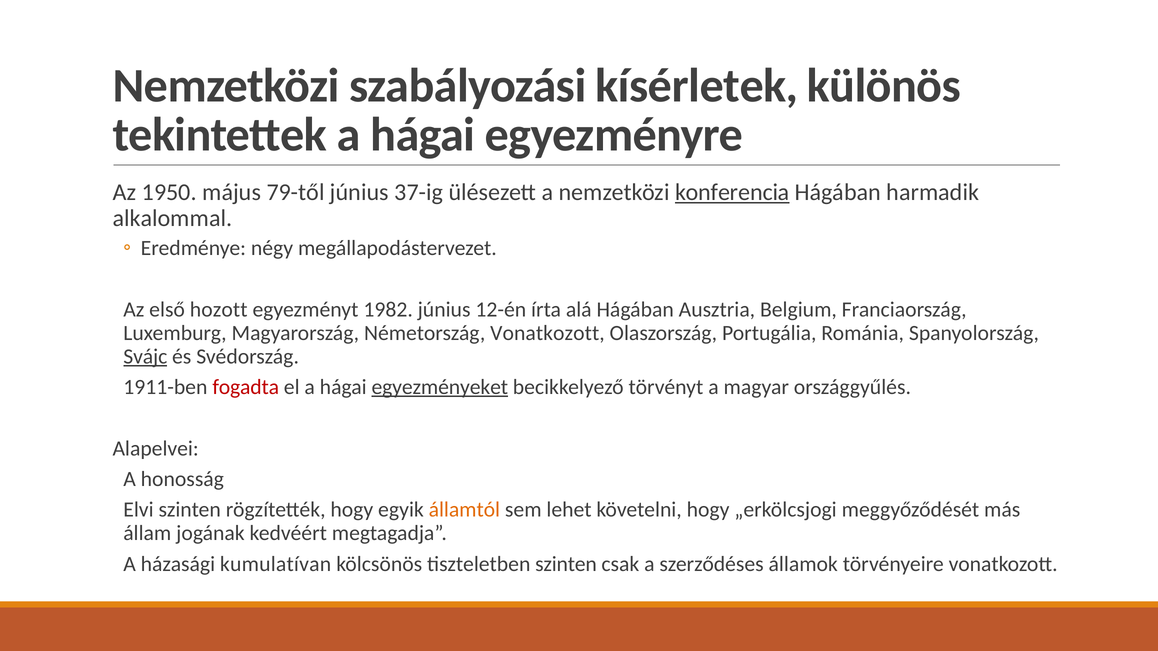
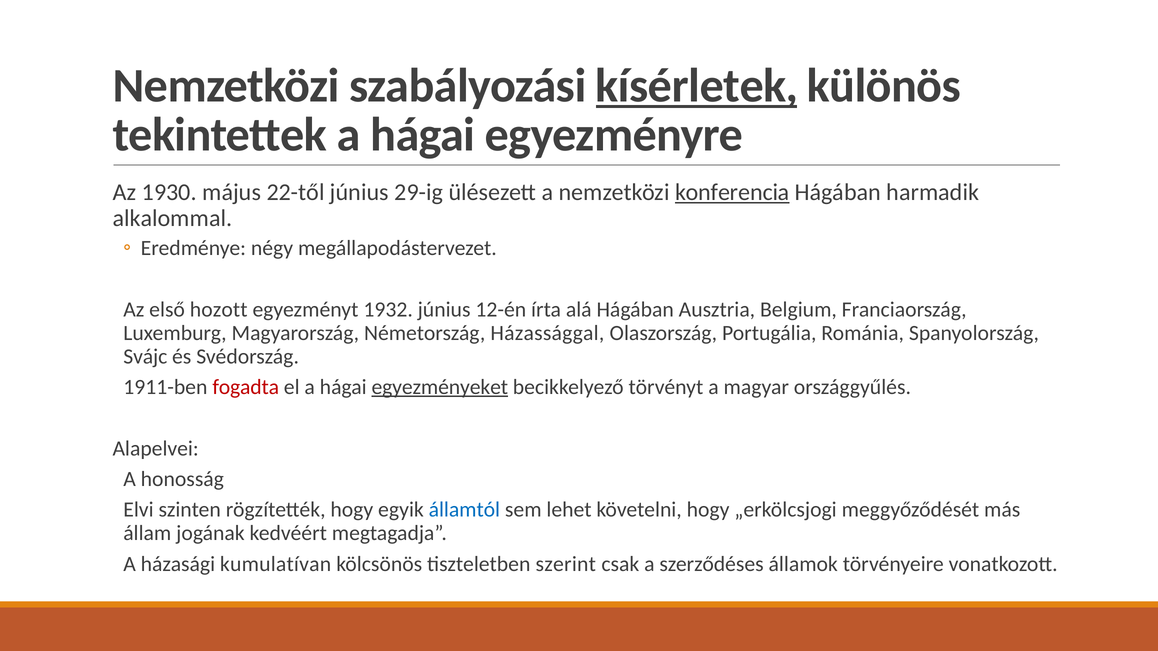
kísérletek underline: none -> present
1950: 1950 -> 1930
79-től: 79-től -> 22-től
37-ig: 37-ig -> 29-ig
1982: 1982 -> 1932
Németország Vonatkozott: Vonatkozott -> Házassággal
Svájc underline: present -> none
államtól colour: orange -> blue
tiszteletben szinten: szinten -> szerint
